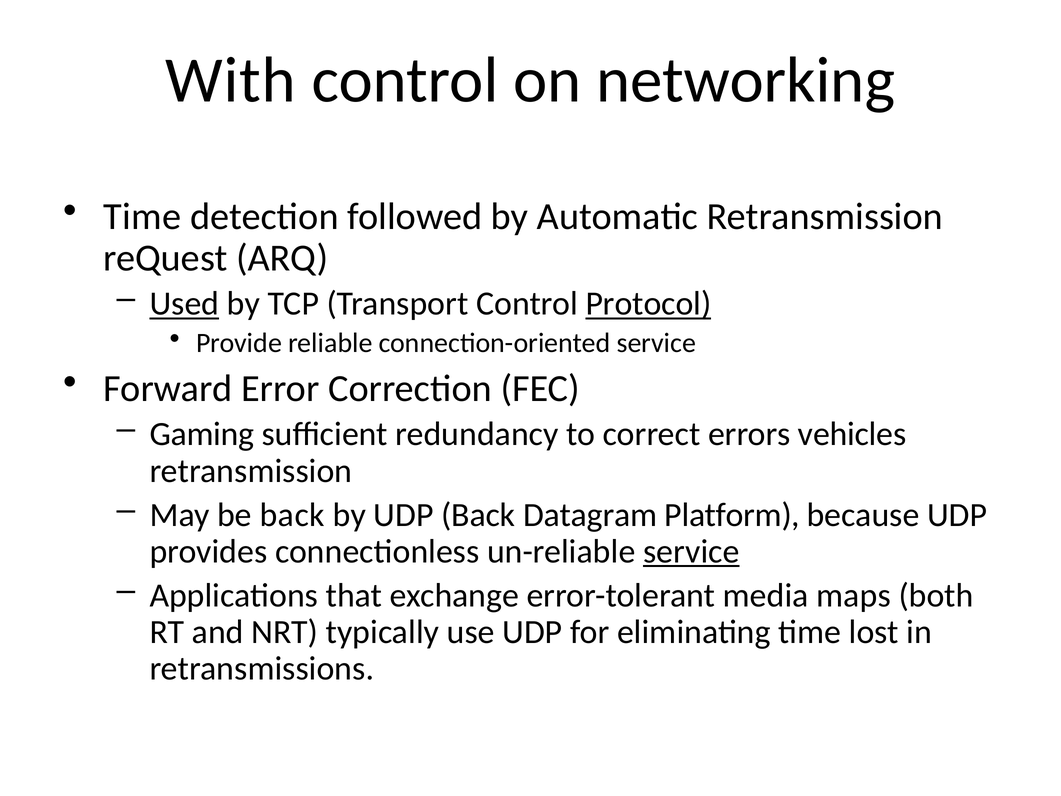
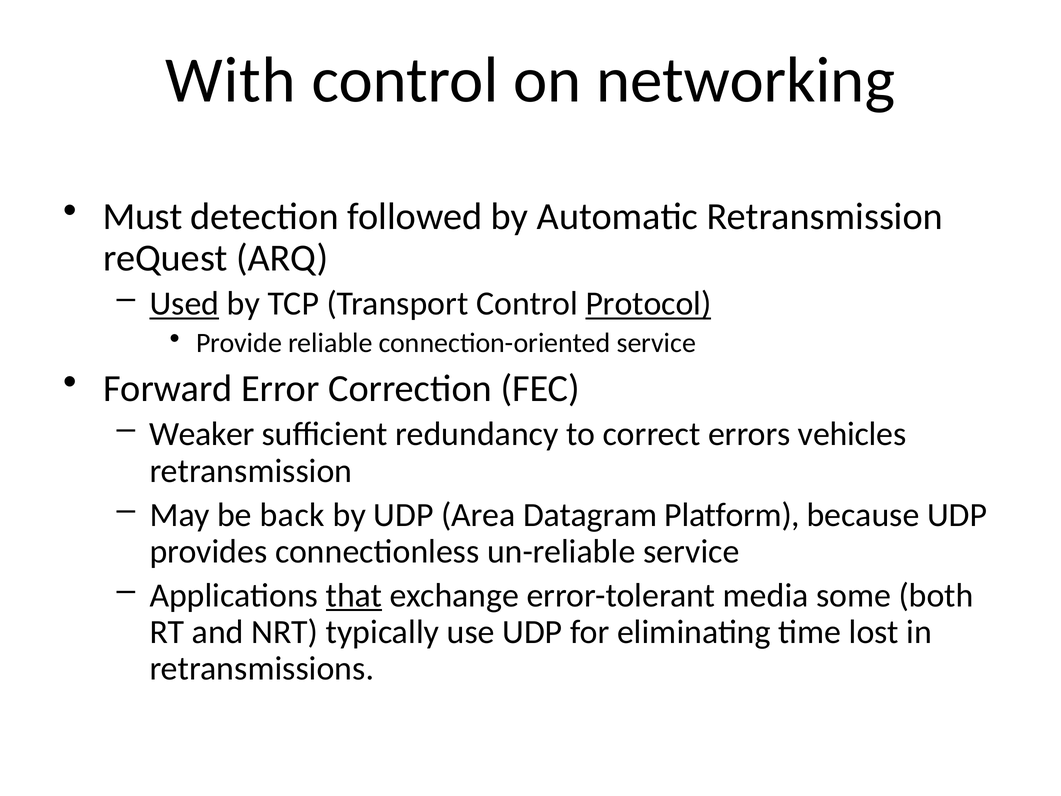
Time at (142, 217): Time -> Must
Gaming: Gaming -> Weaker
UDP Back: Back -> Area
service at (691, 551) underline: present -> none
that underline: none -> present
maps: maps -> some
